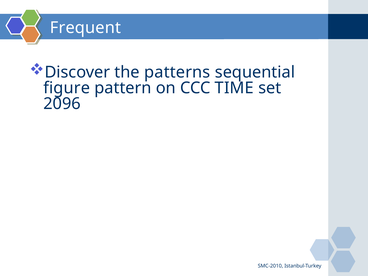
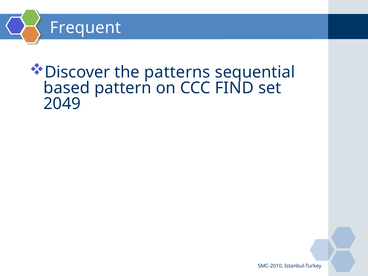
figure: figure -> based
TIME: TIME -> FIND
2096: 2096 -> 2049
